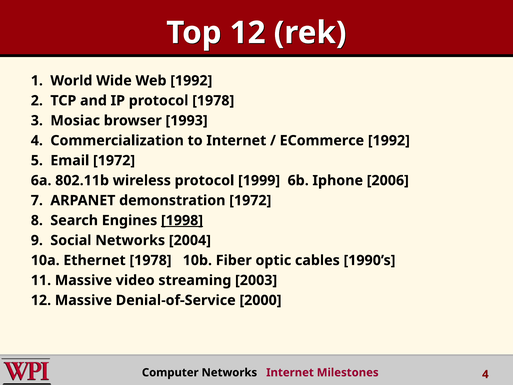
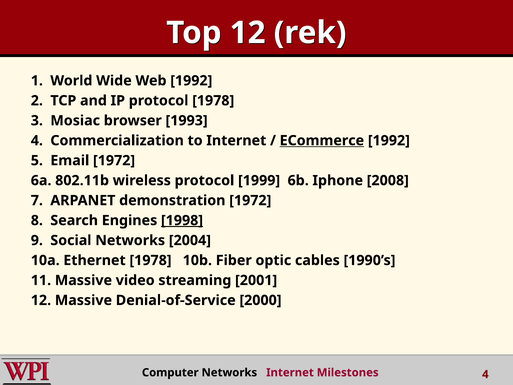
ECommerce underline: none -> present
2006: 2006 -> 2008
2003: 2003 -> 2001
